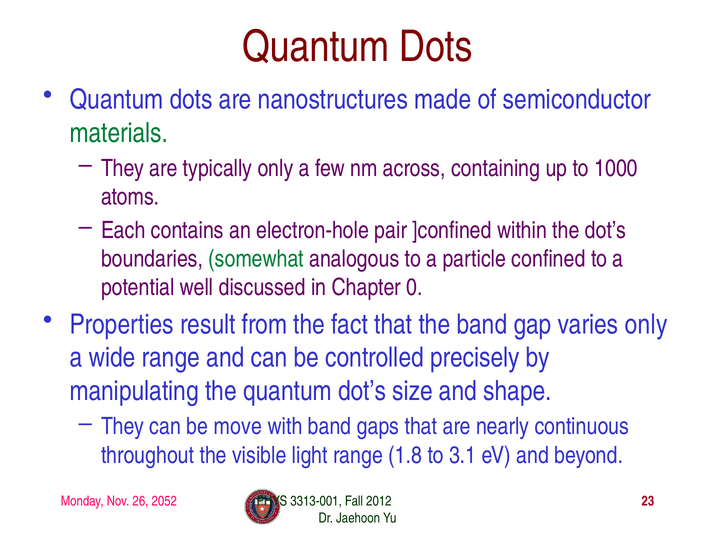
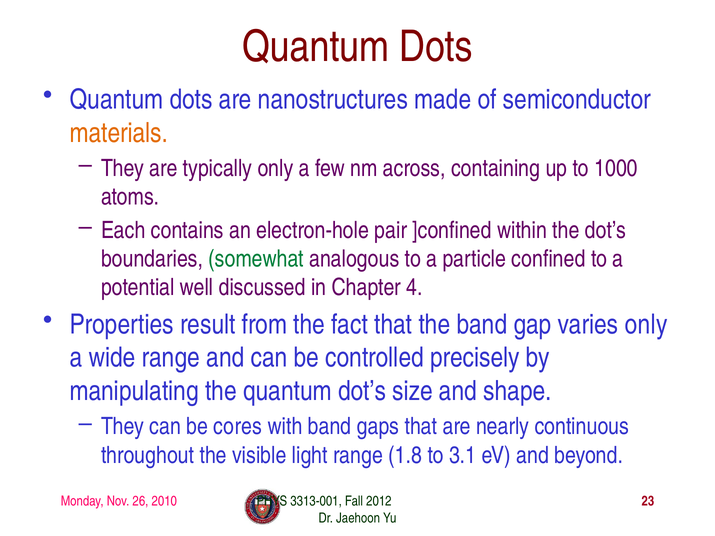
materials colour: green -> orange
0: 0 -> 4
move: move -> cores
2052: 2052 -> 2010
